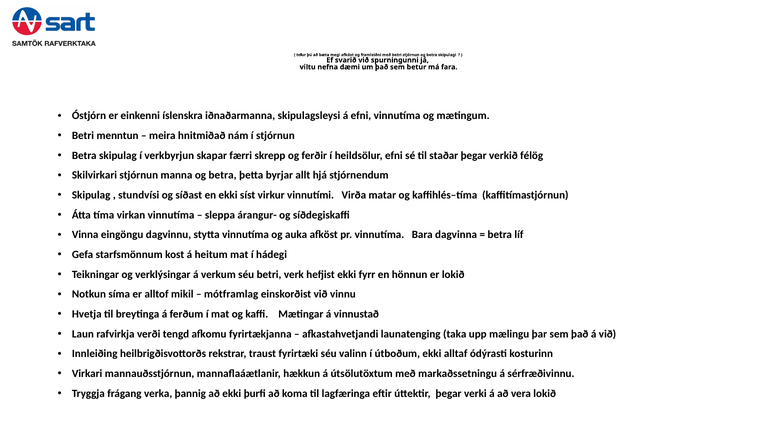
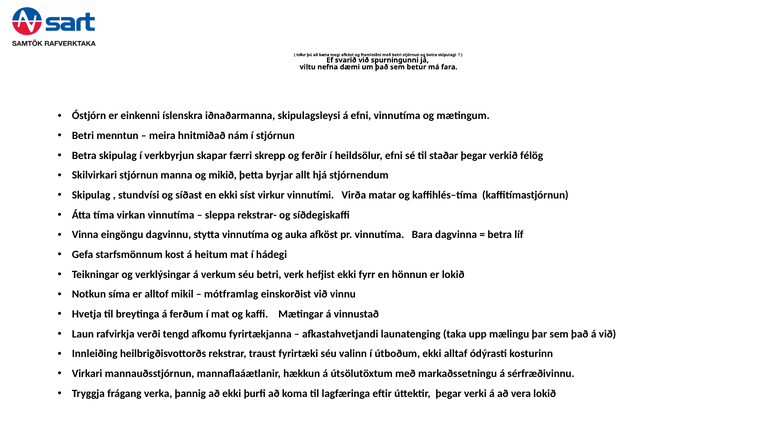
manna og betra: betra -> mikið
árangur-: árangur- -> rekstrar-
